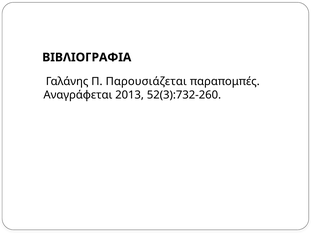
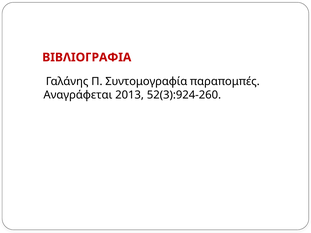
ΒΙΒΛΙΟΓΡΑΦΙΑ colour: black -> red
Παρουσιάζεται: Παρουσιάζεται -> Συντομογραφία
52(3):732-260: 52(3):732-260 -> 52(3):924-260
